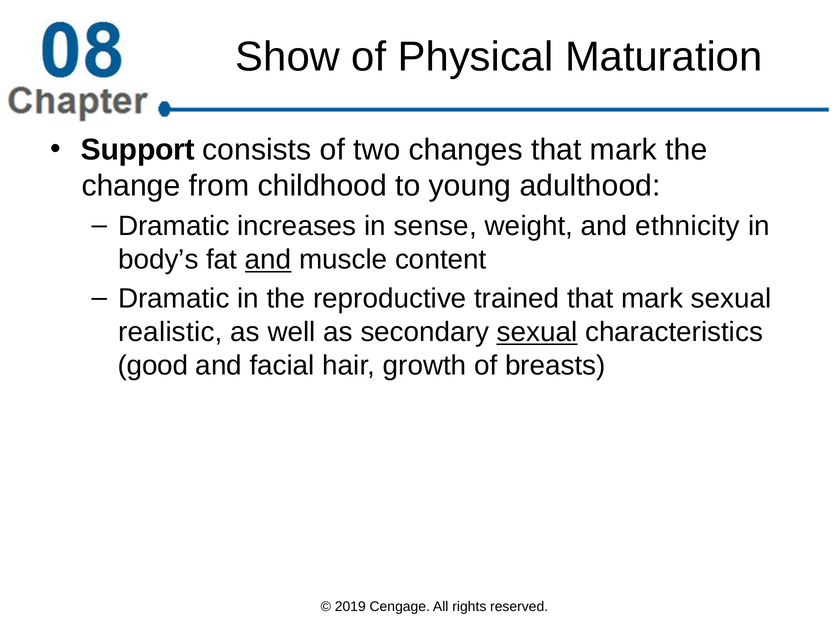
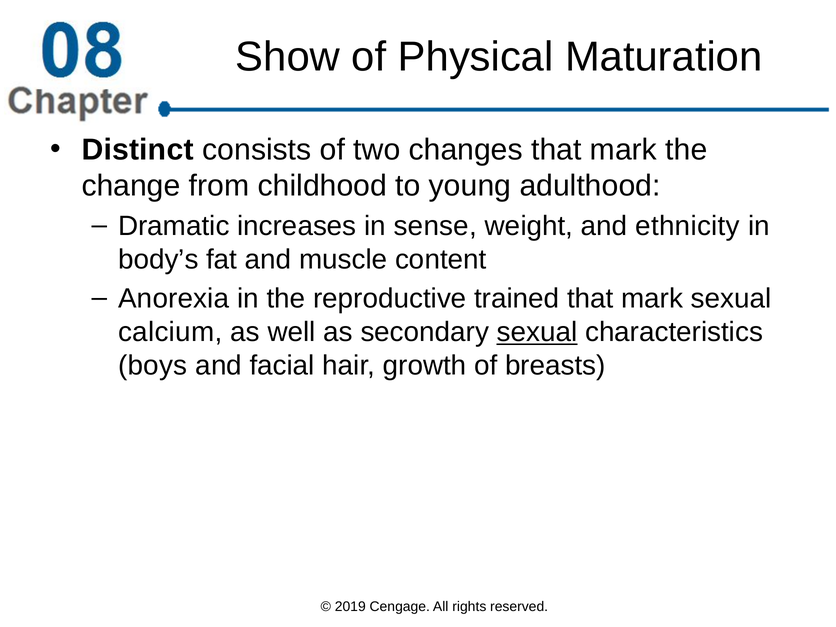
Support: Support -> Distinct
and at (268, 260) underline: present -> none
Dramatic at (174, 299): Dramatic -> Anorexia
realistic: realistic -> calcium
good: good -> boys
